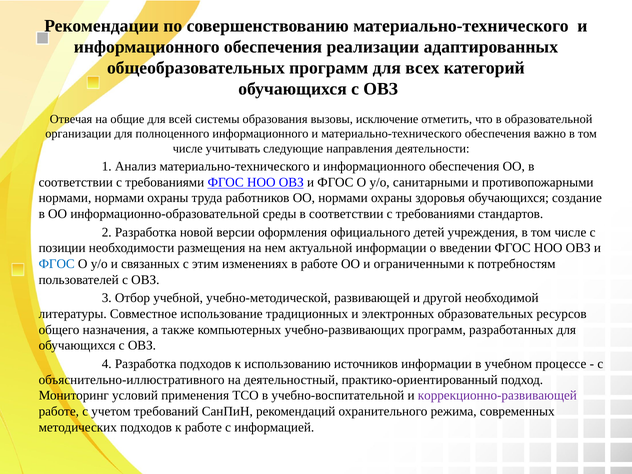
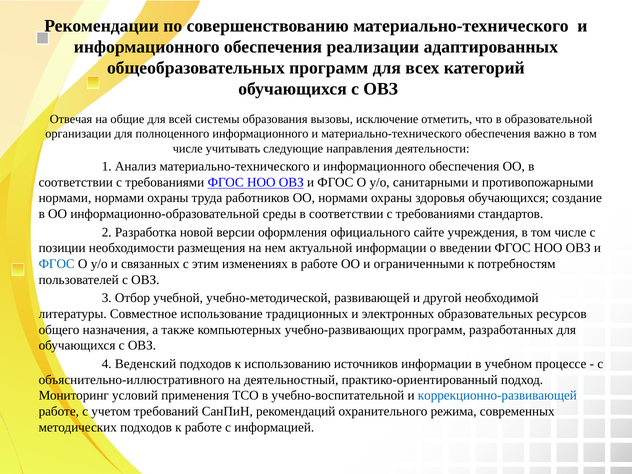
детей: детей -> сайте
4 Разработка: Разработка -> Веденский
коррекционно-развивающей colour: purple -> blue
